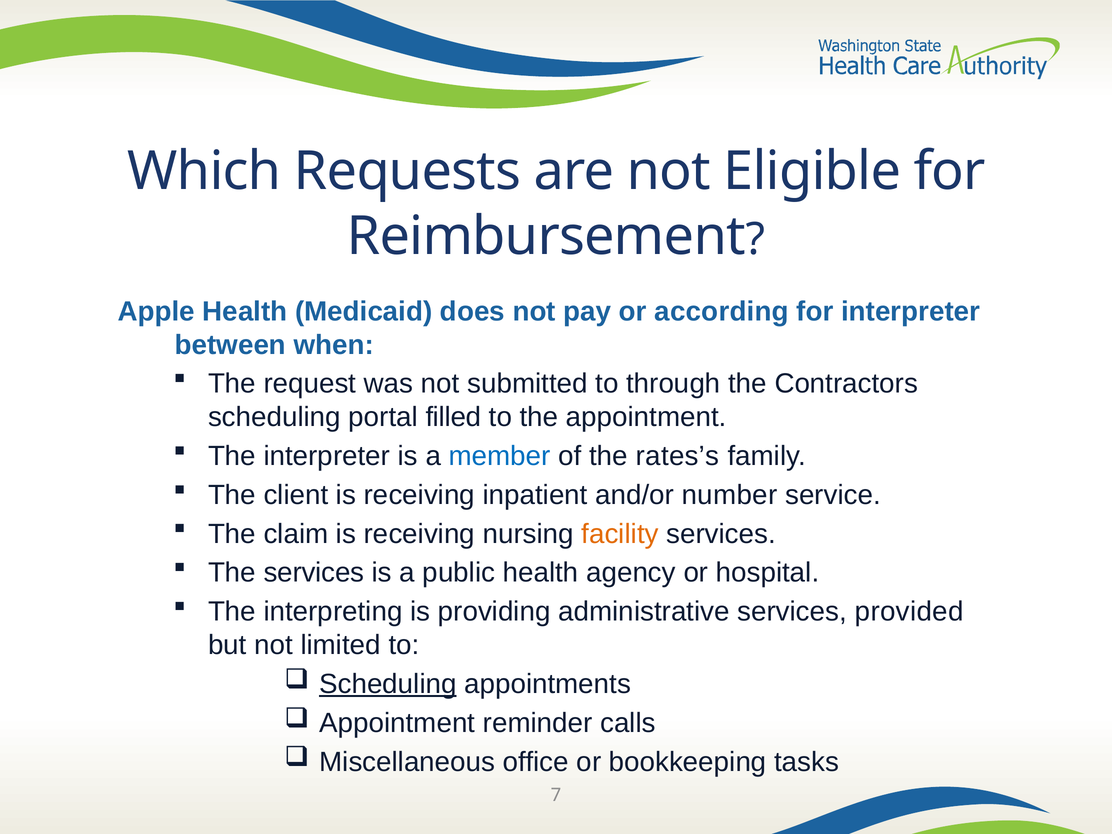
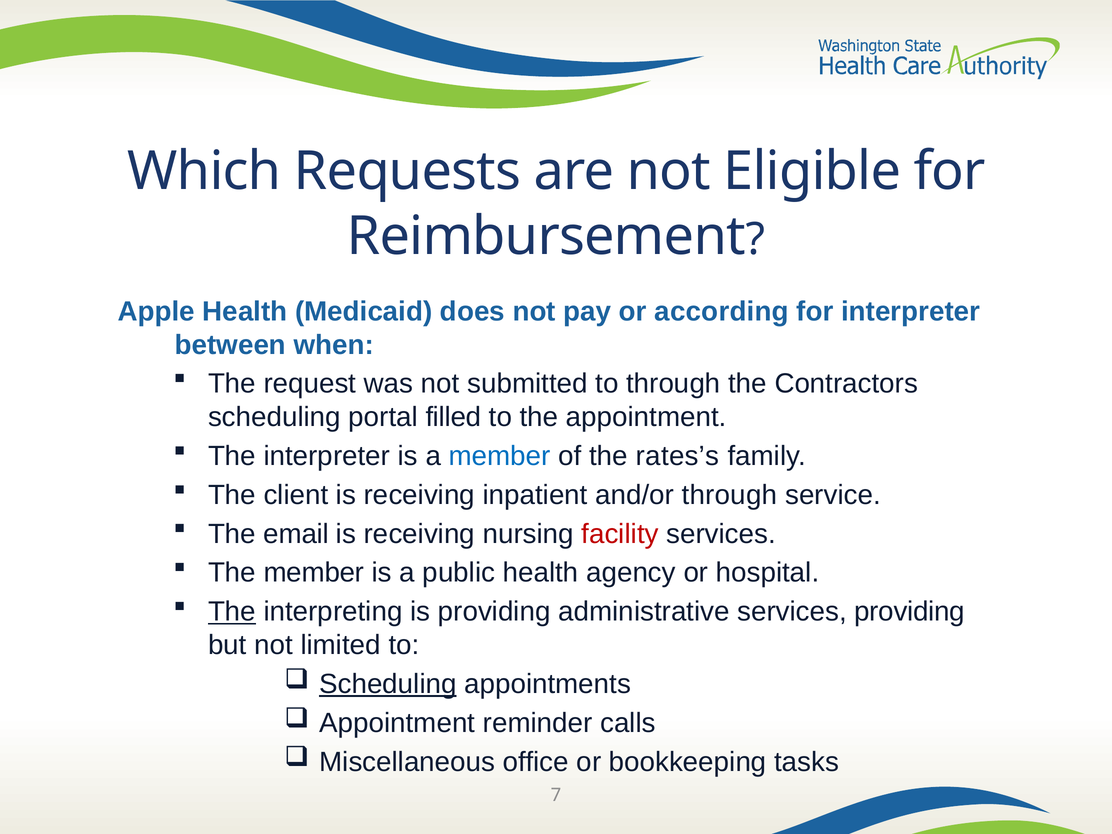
and/or number: number -> through
claim: claim -> email
facility colour: orange -> red
The services: services -> member
The at (232, 612) underline: none -> present
services provided: provided -> providing
